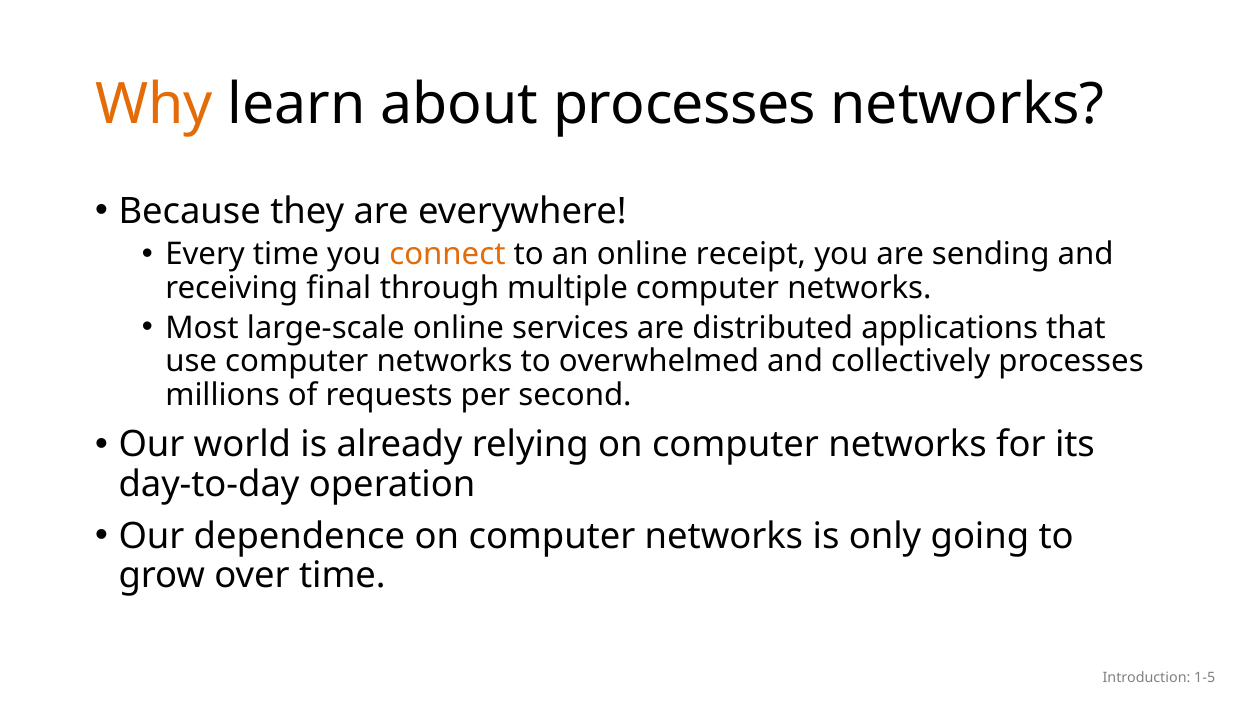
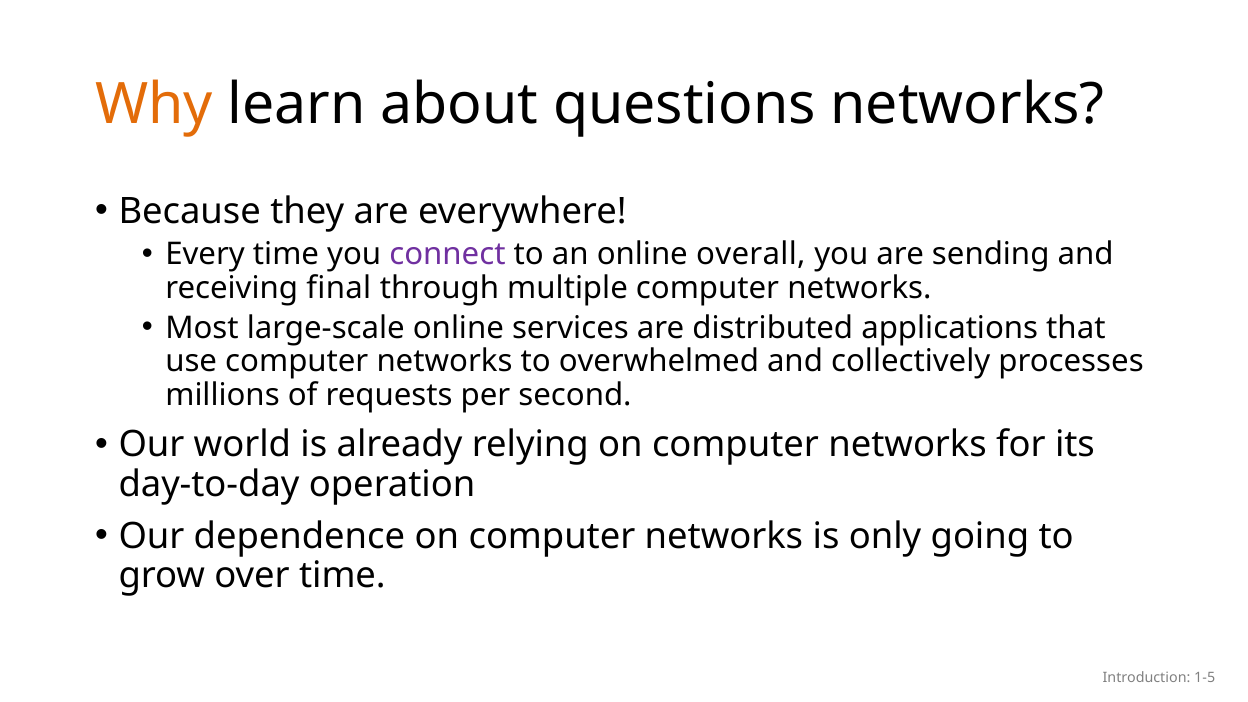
about processes: processes -> questions
connect colour: orange -> purple
receipt: receipt -> overall
